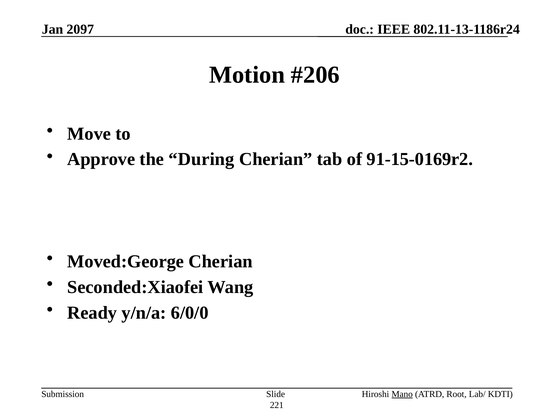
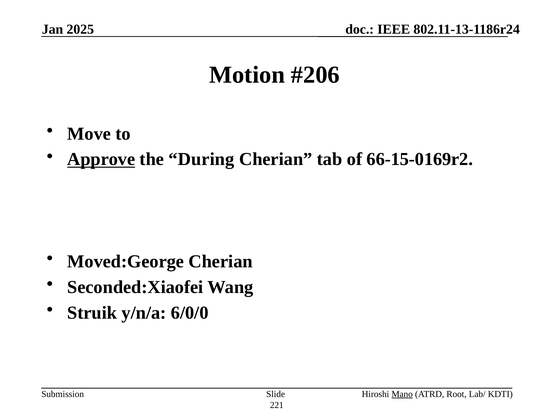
2097: 2097 -> 2025
Approve underline: none -> present
91-15-0169r2: 91-15-0169r2 -> 66-15-0169r2
Ready: Ready -> Struik
